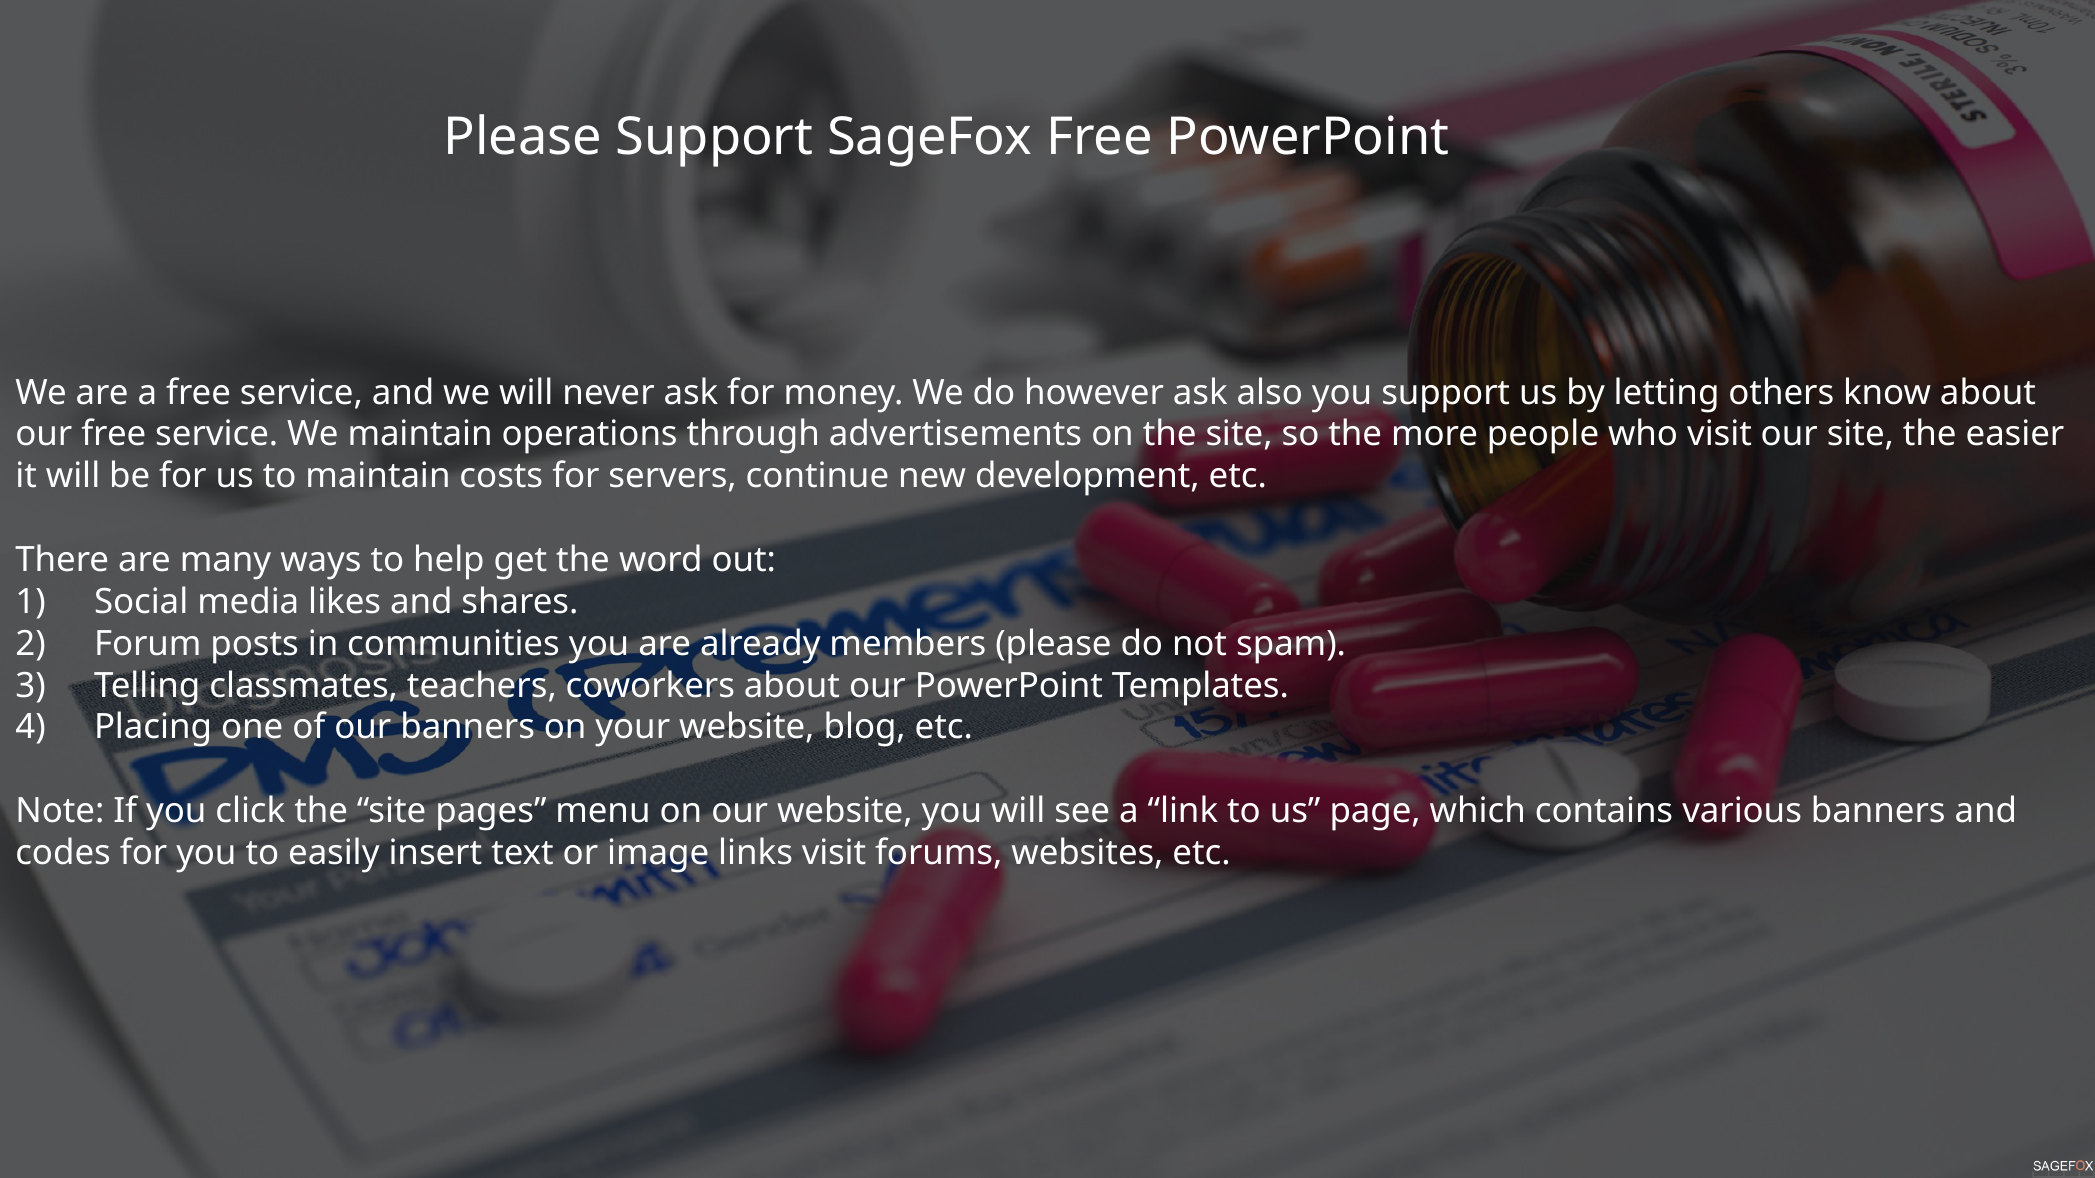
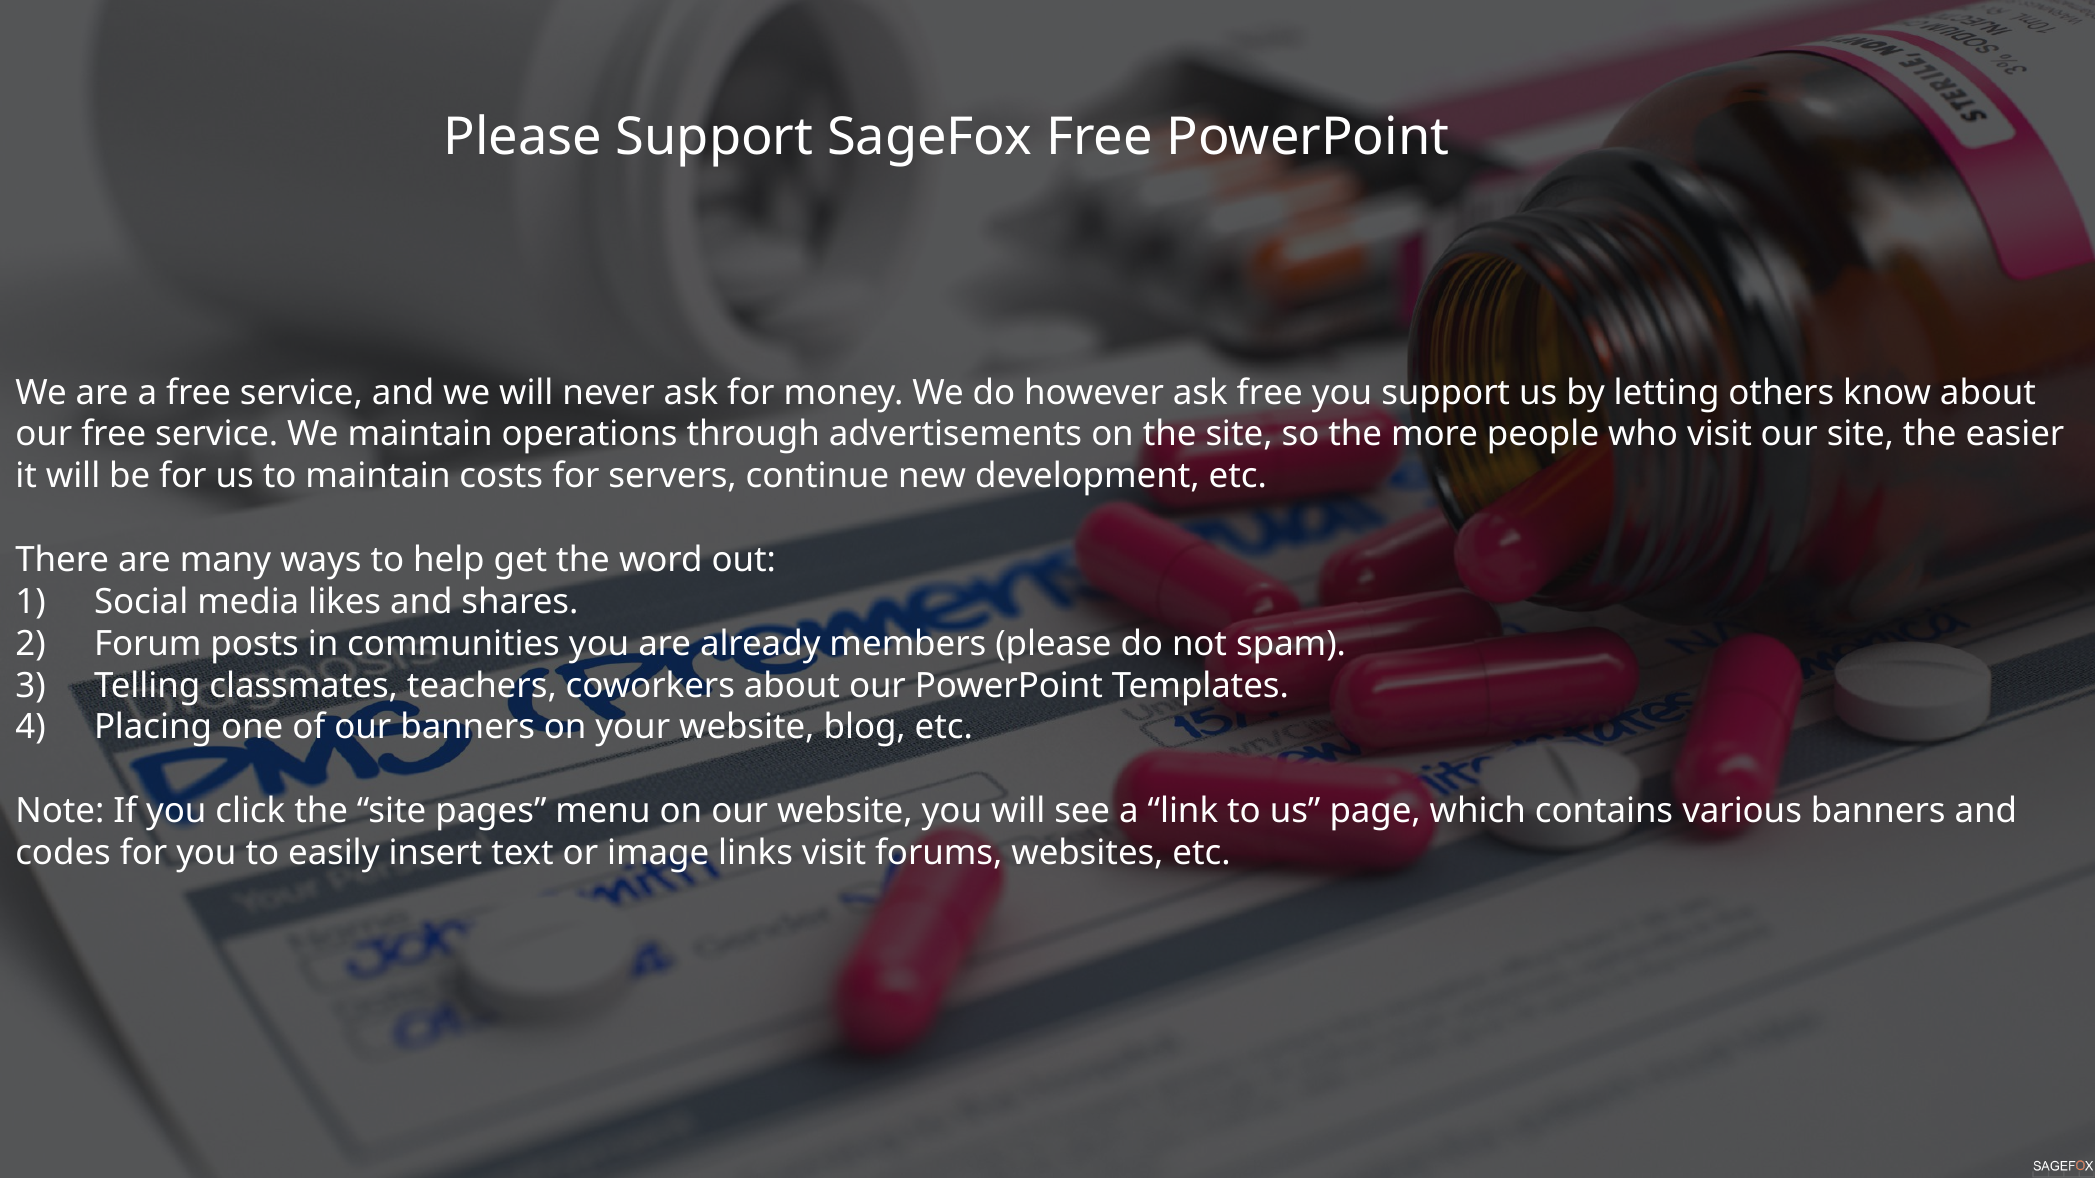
ask also: also -> free
